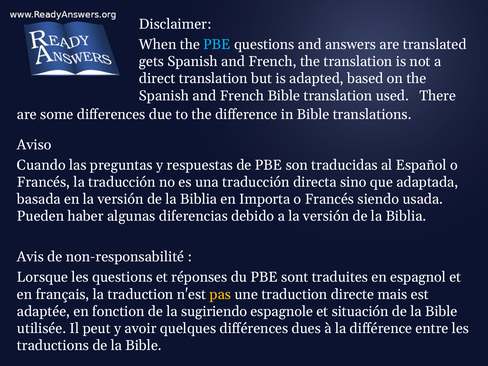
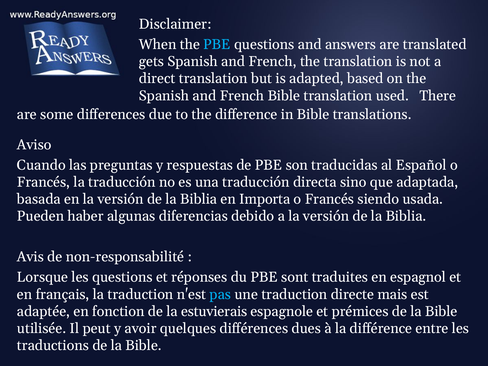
pas colour: yellow -> light blue
sugiriendo: sugiriendo -> estuvierais
situación: situación -> prémices
